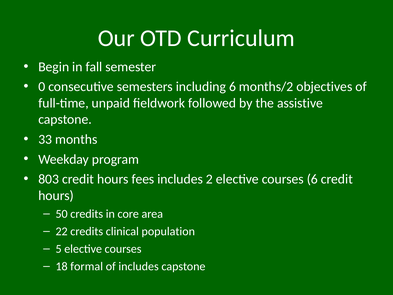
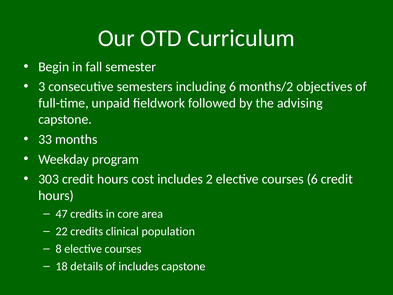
0: 0 -> 3
assistive: assistive -> advising
803: 803 -> 303
fees: fees -> cost
50: 50 -> 47
5: 5 -> 8
formal: formal -> details
